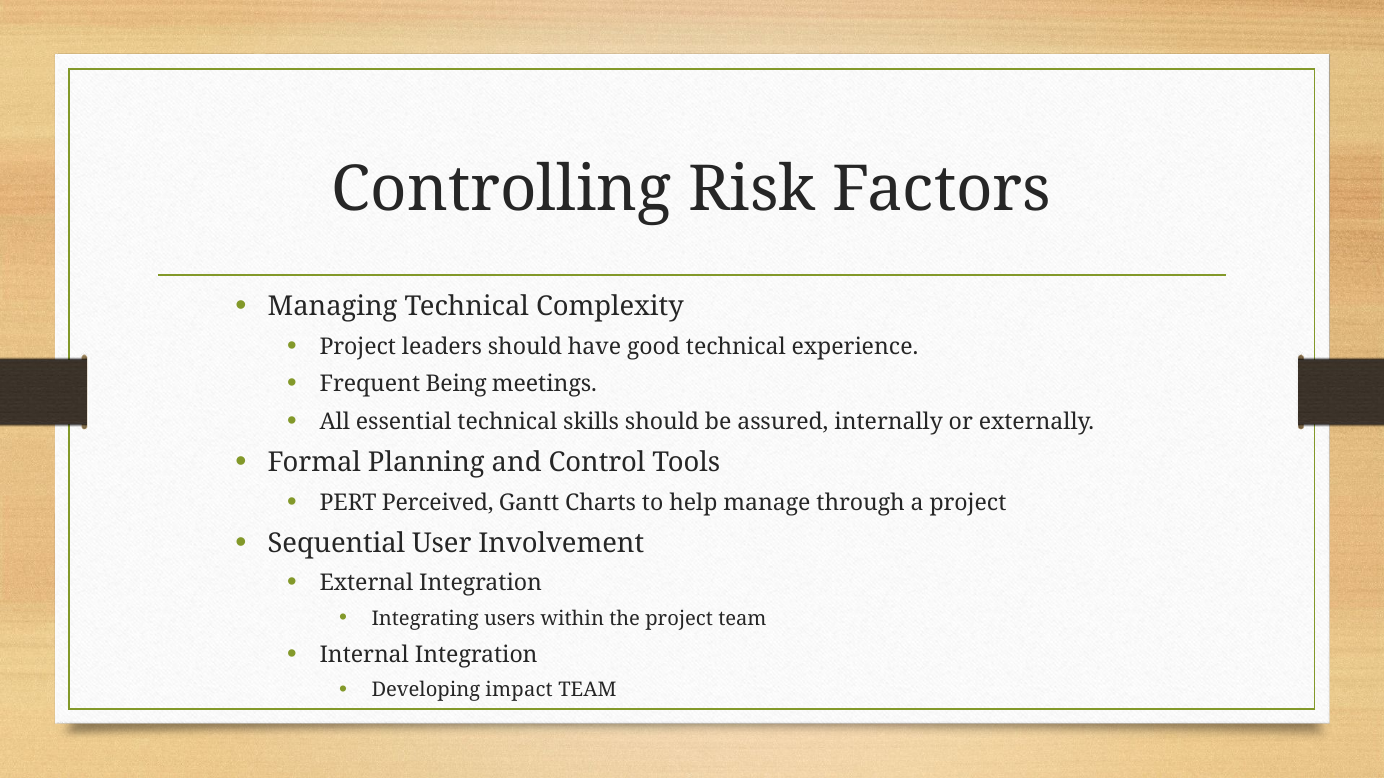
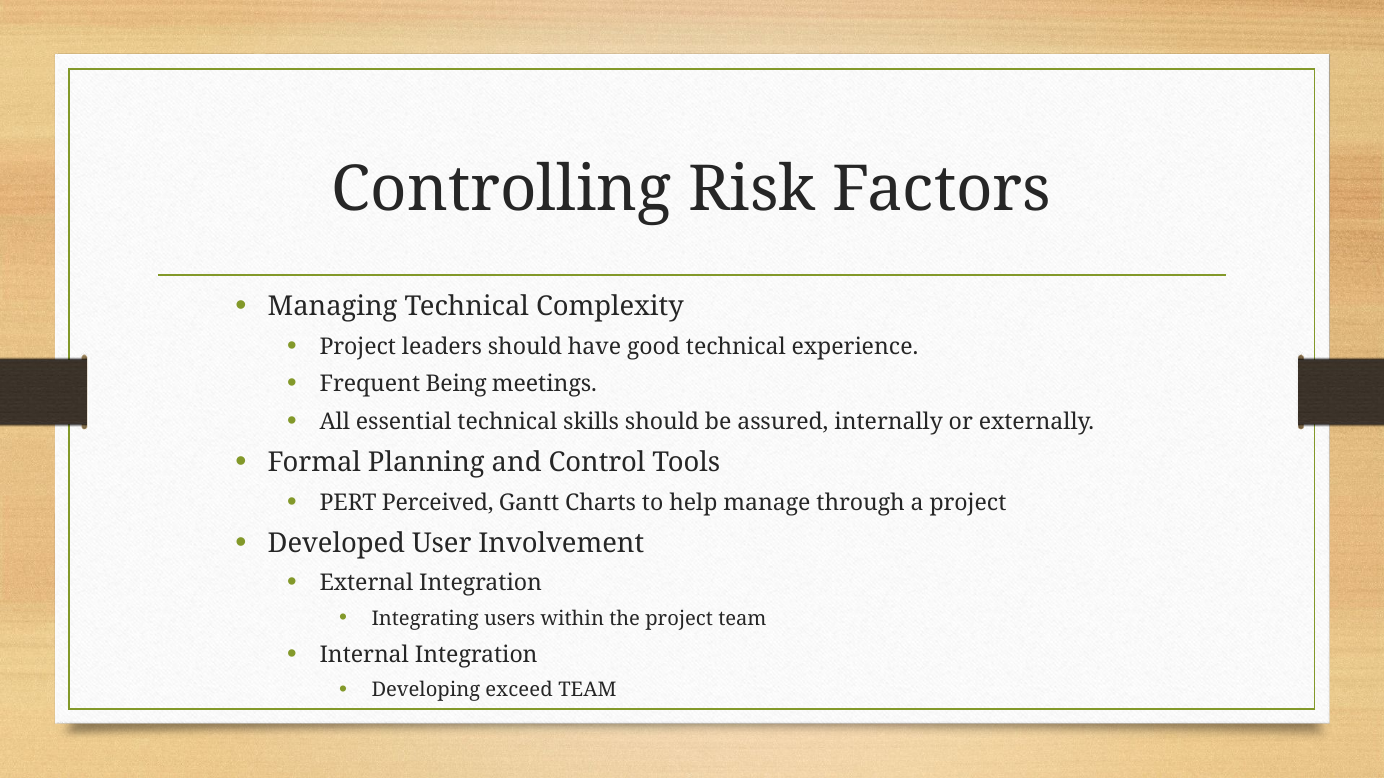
Sequential: Sequential -> Developed
impact: impact -> exceed
